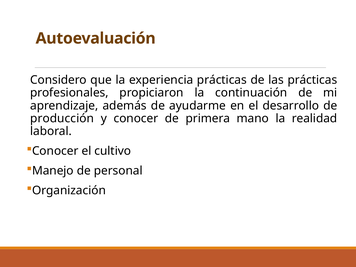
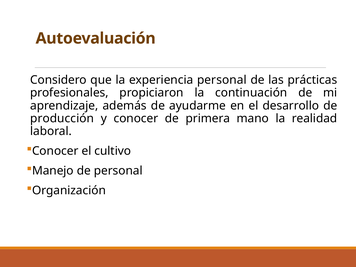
experiencia prácticas: prácticas -> personal
